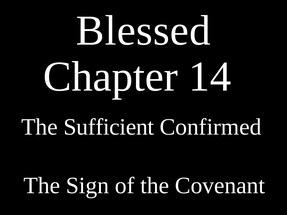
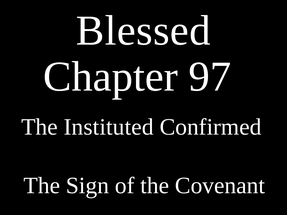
14: 14 -> 97
Sufficient: Sufficient -> Instituted
